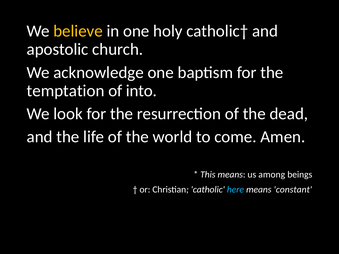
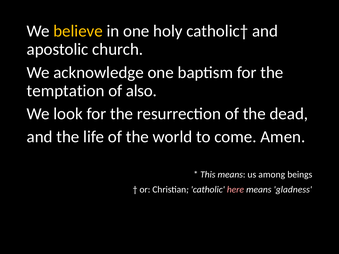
into: into -> also
here colour: light blue -> pink
constant: constant -> gladness
